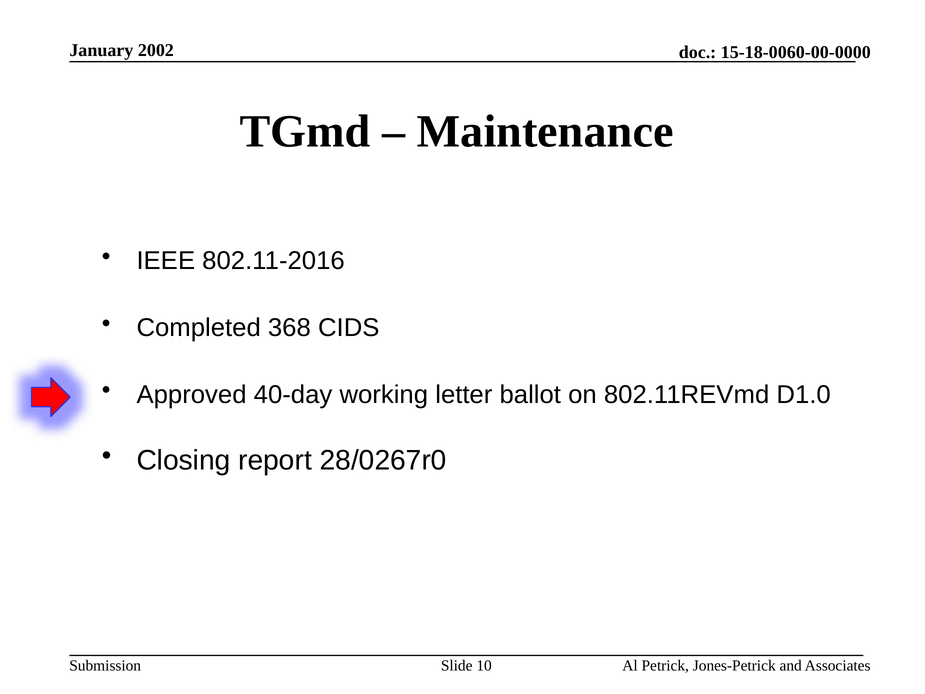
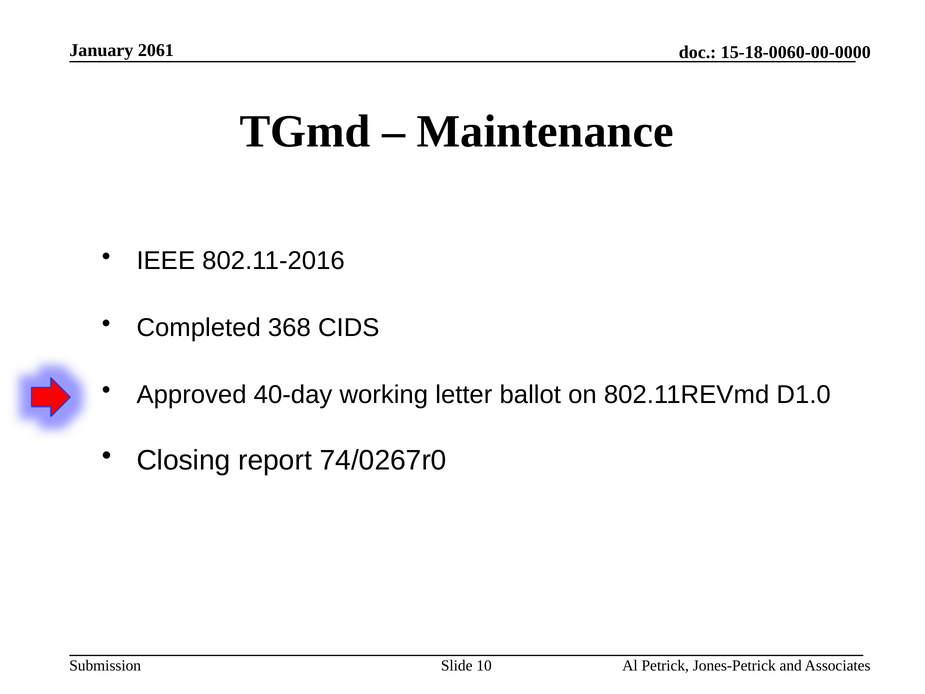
2002: 2002 -> 2061
28/0267r0: 28/0267r0 -> 74/0267r0
